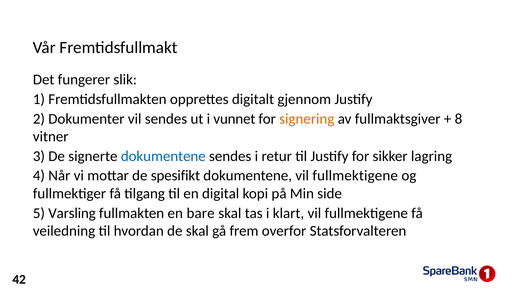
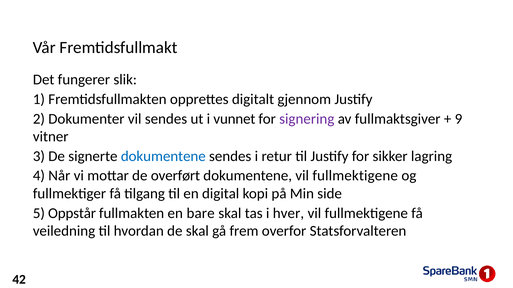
signering colour: orange -> purple
8: 8 -> 9
spesifikt: spesifikt -> overført
Varsling: Varsling -> Oppstår
klart: klart -> hver
